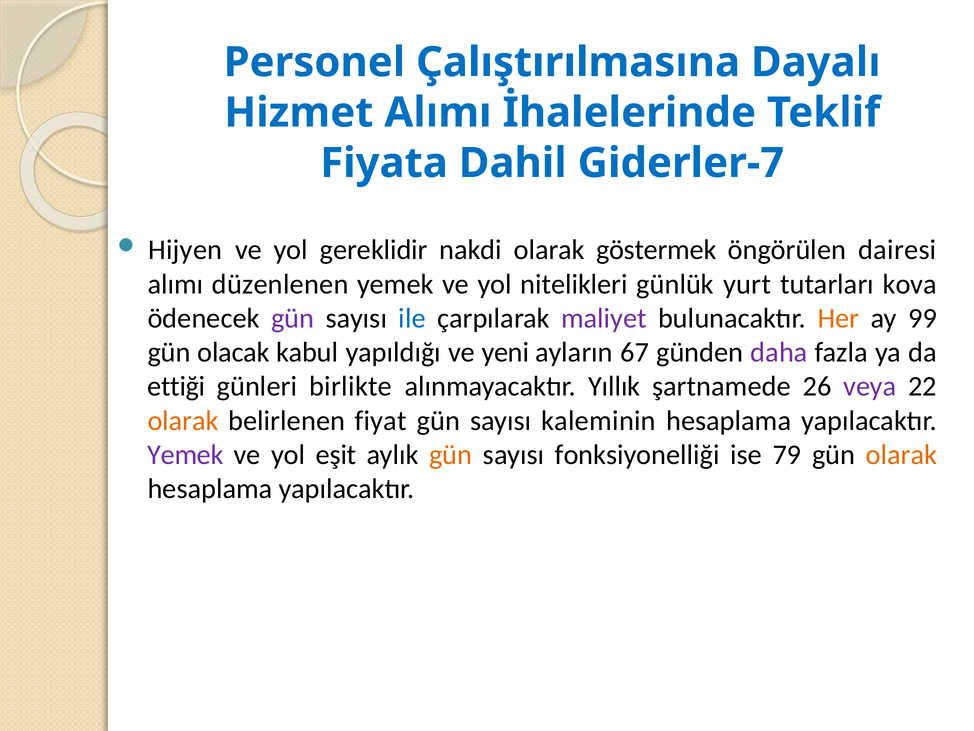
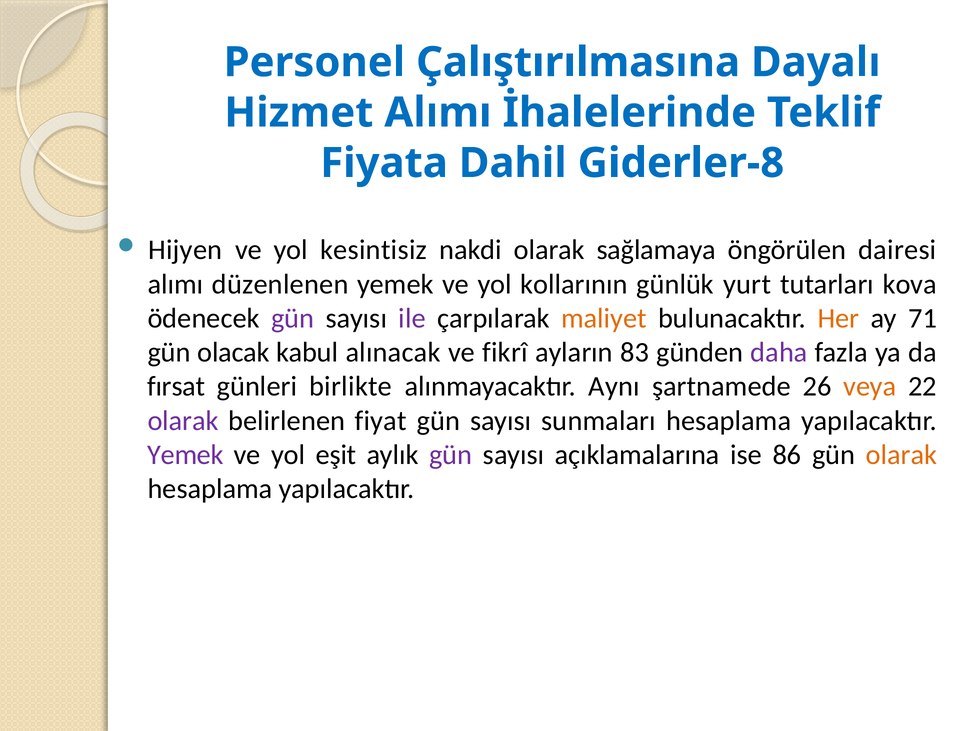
Giderler-7: Giderler-7 -> Giderler-8
gereklidir: gereklidir -> kesintisiz
göstermek: göstermek -> sağlamaya
nitelikleri: nitelikleri -> kollarının
ile colour: blue -> purple
maliyet colour: purple -> orange
99: 99 -> 71
yapıldığı: yapıldığı -> alınacak
yeni: yeni -> fikrî
67: 67 -> 83
ettiği: ettiği -> fırsat
Yıllık: Yıllık -> Aynı
veya colour: purple -> orange
olarak at (183, 420) colour: orange -> purple
kaleminin: kaleminin -> sunmaları
gün at (451, 454) colour: orange -> purple
fonksiyonelliği: fonksiyonelliği -> açıklamalarına
79: 79 -> 86
